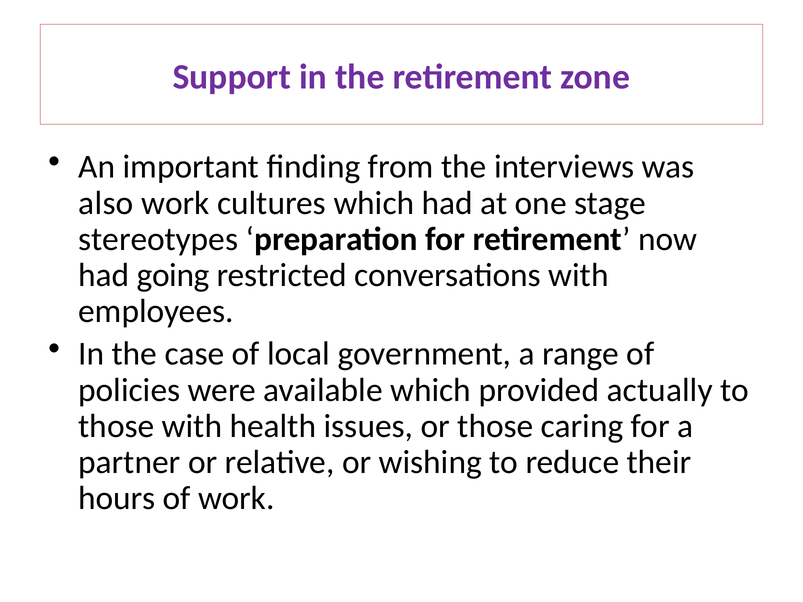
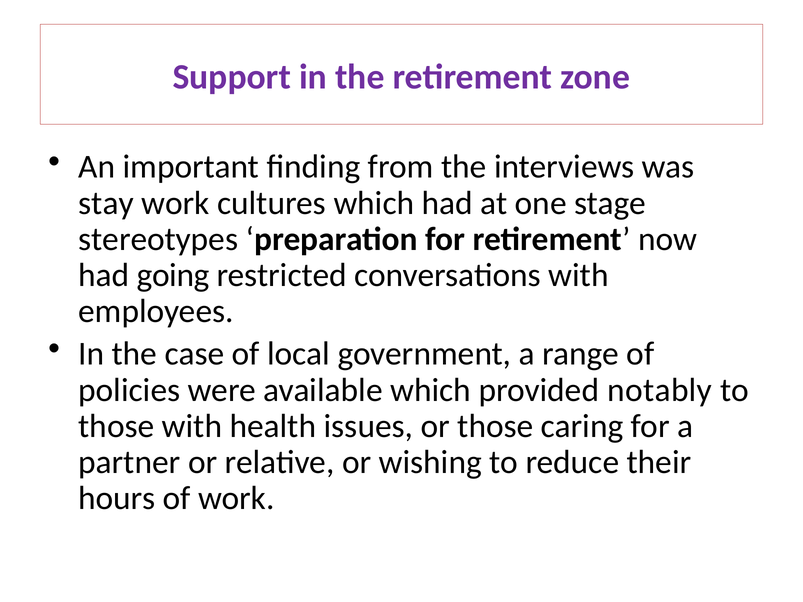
also: also -> stay
actually: actually -> notably
